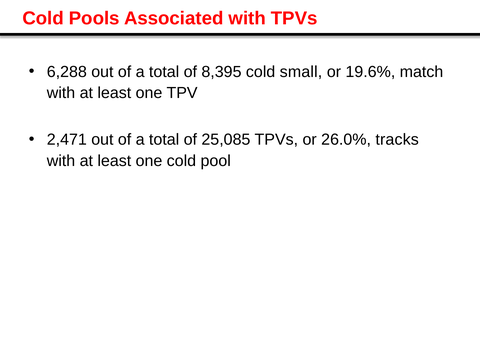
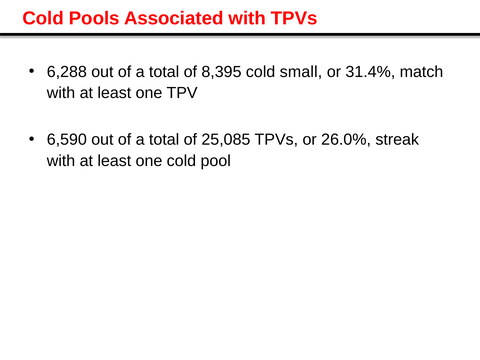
19.6%: 19.6% -> 31.4%
2,471: 2,471 -> 6,590
tracks: tracks -> streak
